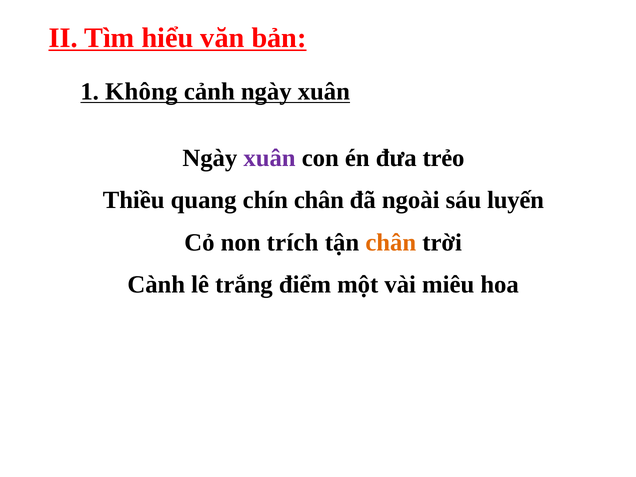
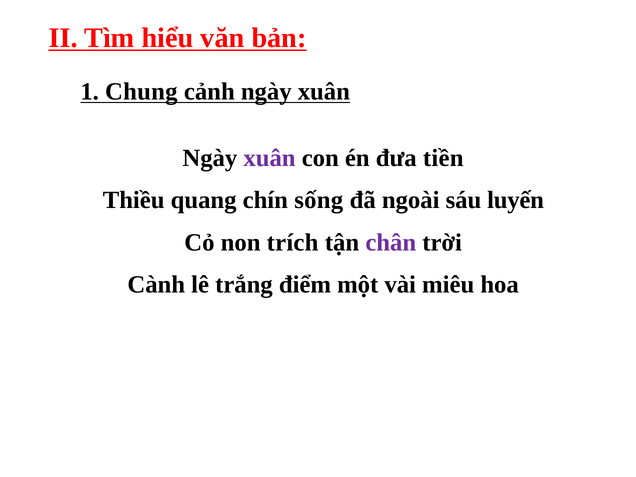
Không: Không -> Chung
trẻo: trẻo -> tiền
chín chân: chân -> sống
chân at (391, 242) colour: orange -> purple
